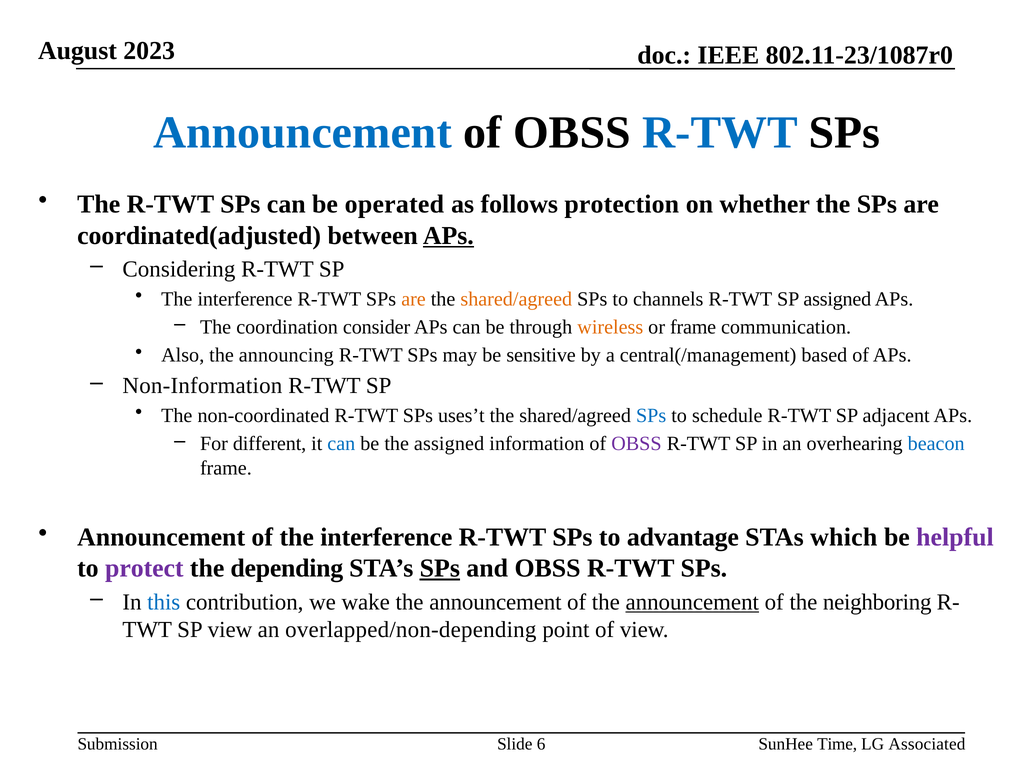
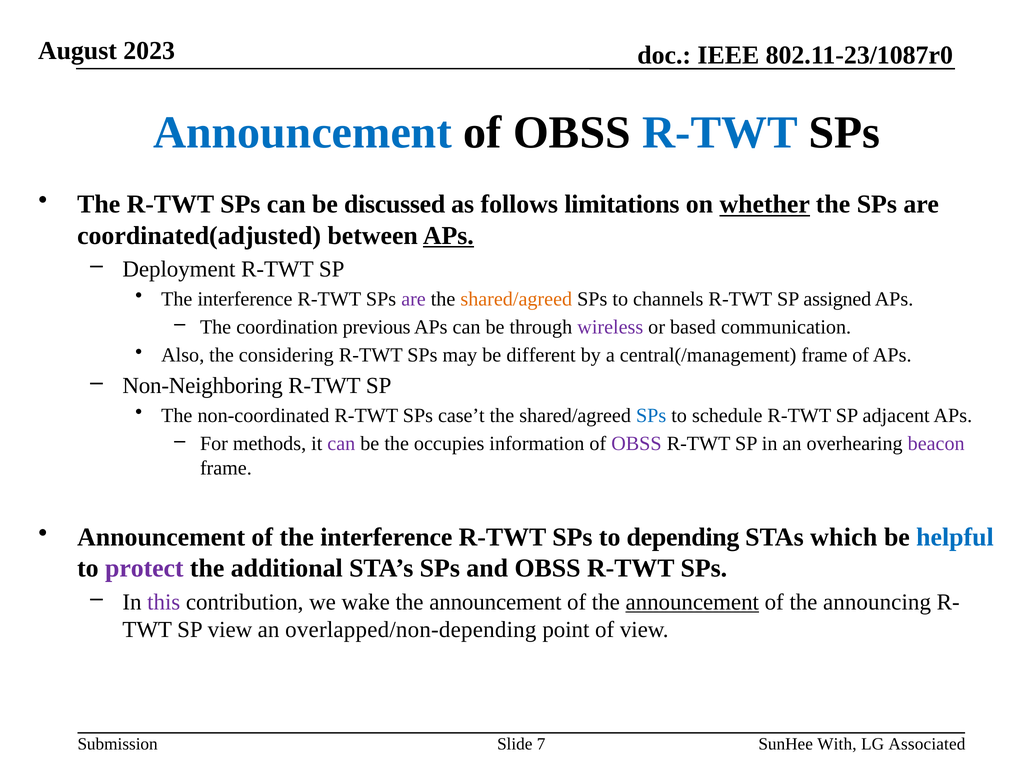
operated: operated -> discussed
protection: protection -> limitations
whether underline: none -> present
Considering: Considering -> Deployment
are at (413, 299) colour: orange -> purple
consider: consider -> previous
wireless colour: orange -> purple
or frame: frame -> based
announcing: announcing -> considering
sensitive: sensitive -> different
central(/management based: based -> frame
Non-Information: Non-Information -> Non-Neighboring
uses’t: uses’t -> case’t
different: different -> methods
can at (341, 444) colour: blue -> purple
the assigned: assigned -> occupies
beacon colour: blue -> purple
advantage: advantage -> depending
helpful colour: purple -> blue
depending: depending -> additional
SPs at (440, 568) underline: present -> none
this colour: blue -> purple
neighboring: neighboring -> announcing
6: 6 -> 7
Time: Time -> With
